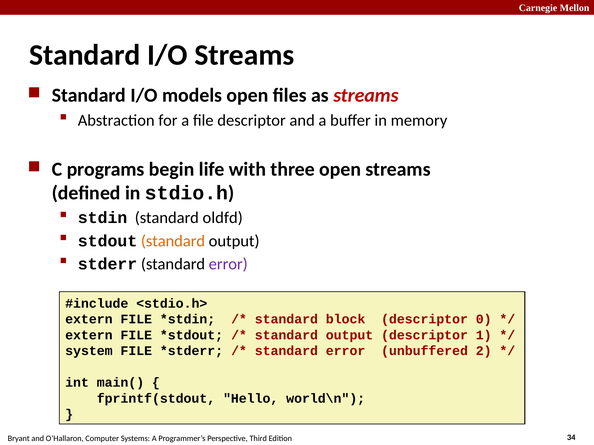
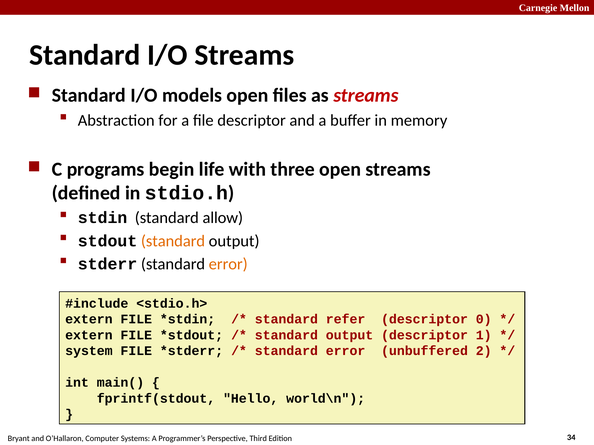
oldfd: oldfd -> allow
error at (228, 264) colour: purple -> orange
block: block -> refer
